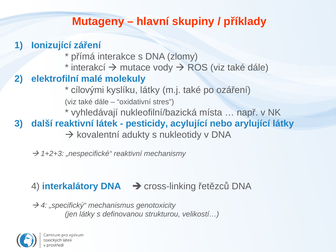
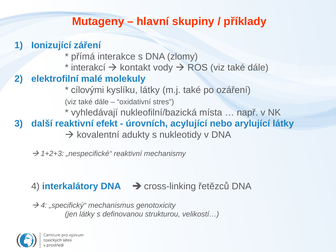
mutace: mutace -> kontakt
látek: látek -> efekt
pesticidy: pesticidy -> úrovních
